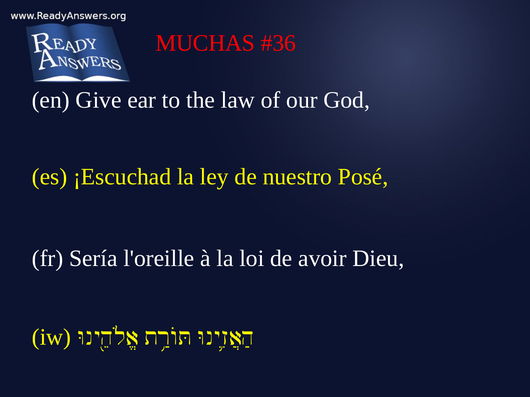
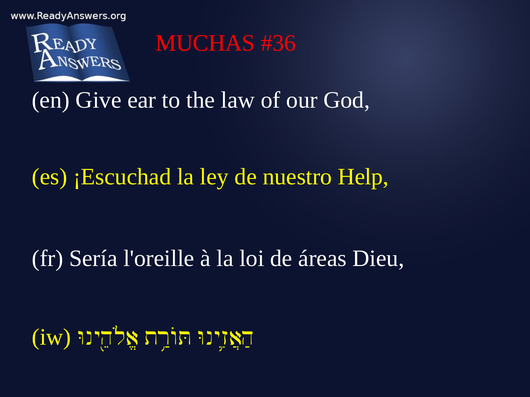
Posé: Posé -> Help
avoir: avoir -> áreas
